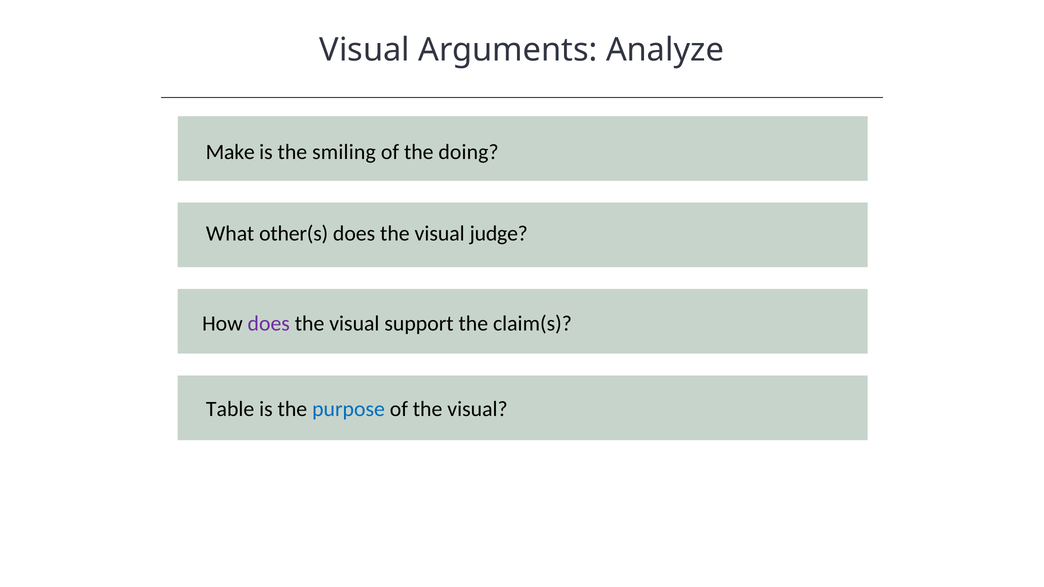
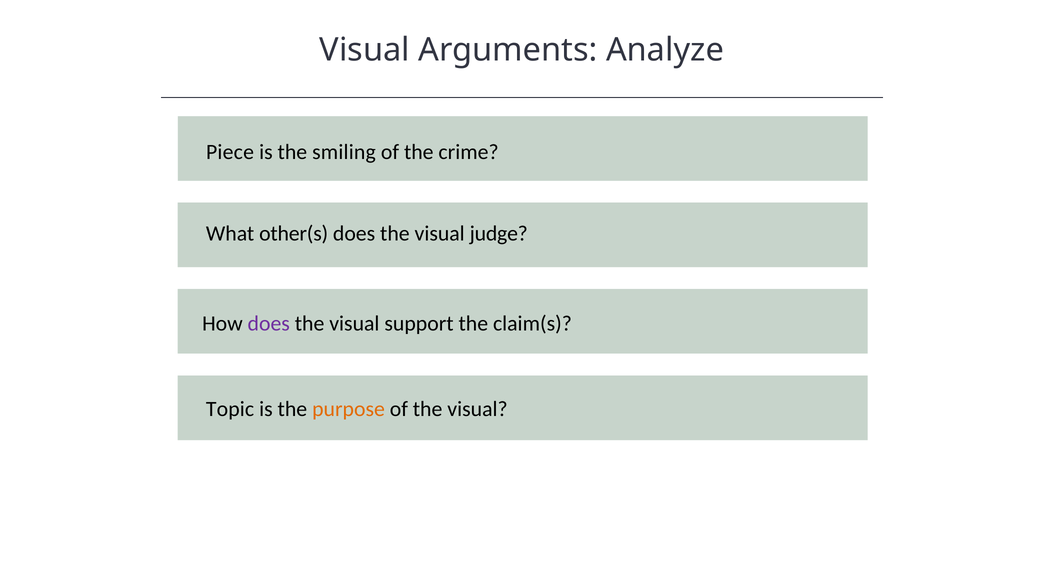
Make: Make -> Piece
doing: doing -> crime
Table: Table -> Topic
purpose colour: blue -> orange
